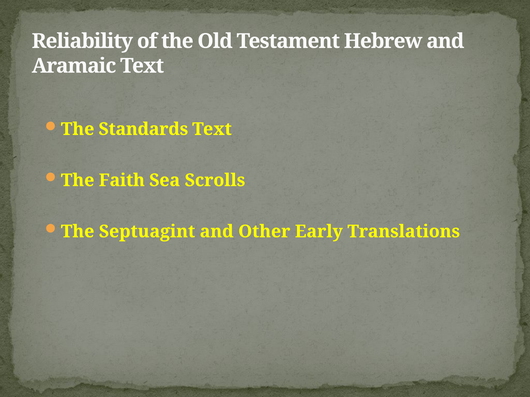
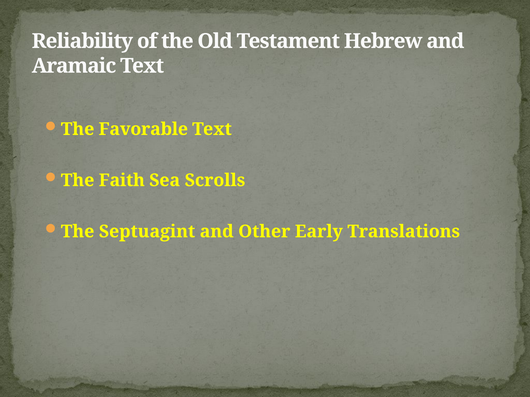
Standards: Standards -> Favorable
